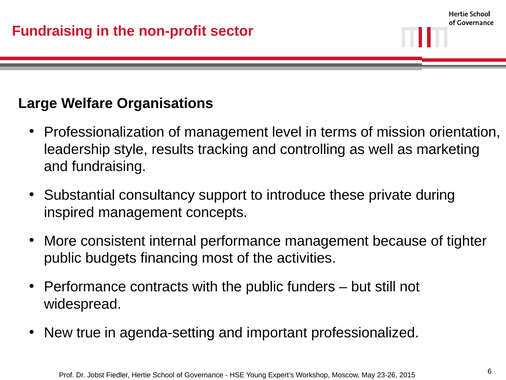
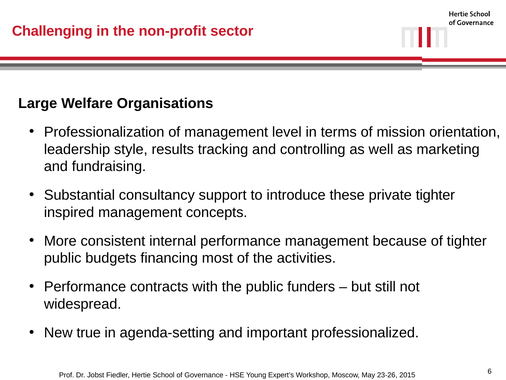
Fundraising at (52, 31): Fundraising -> Challenging
private during: during -> tighter
